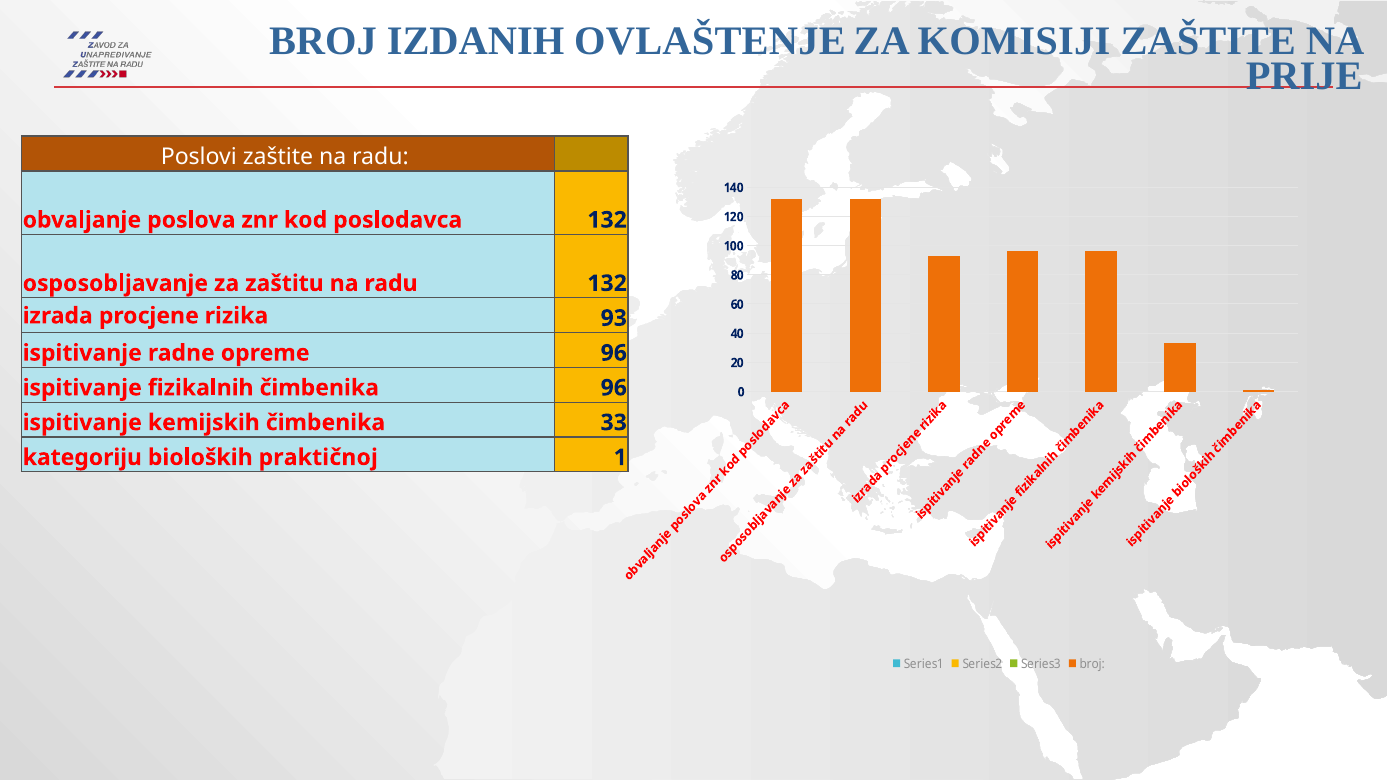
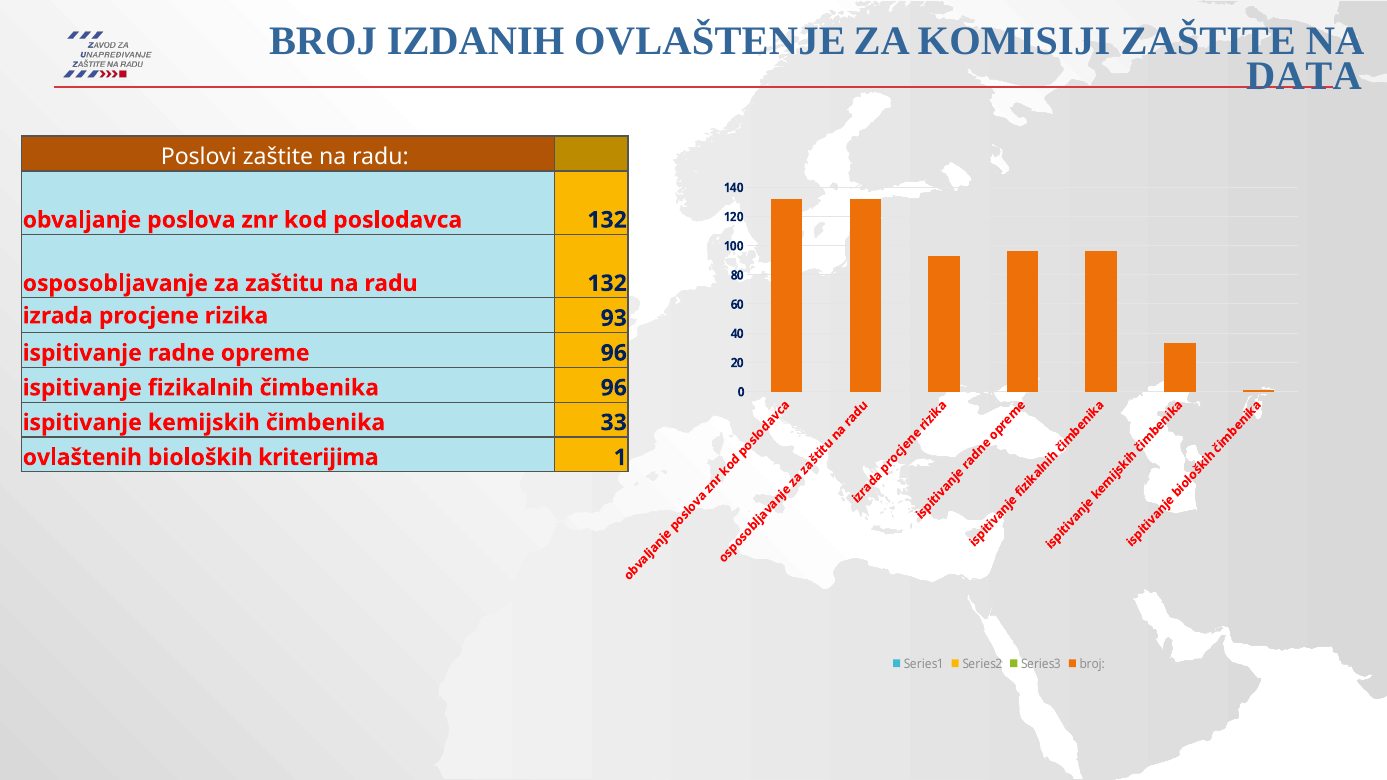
PRIJE: PRIJE -> DATA
kategoriju: kategoriju -> ovlaštenih
praktičnoj: praktičnoj -> kriterijima
